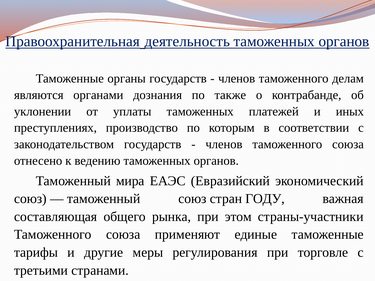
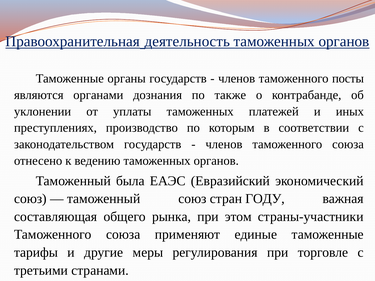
делам: делам -> посты
мира: мира -> была
